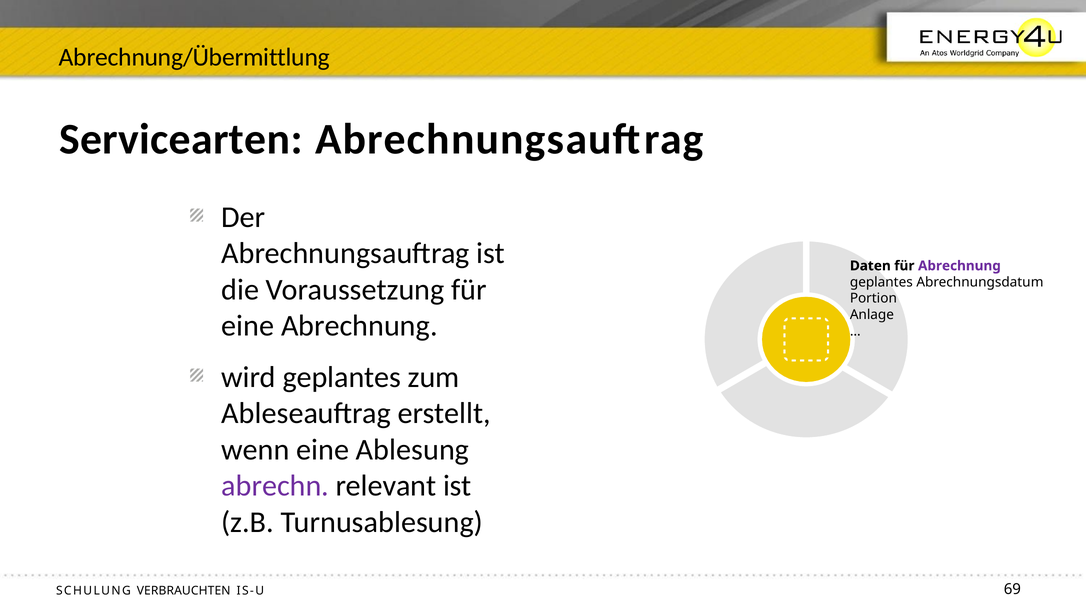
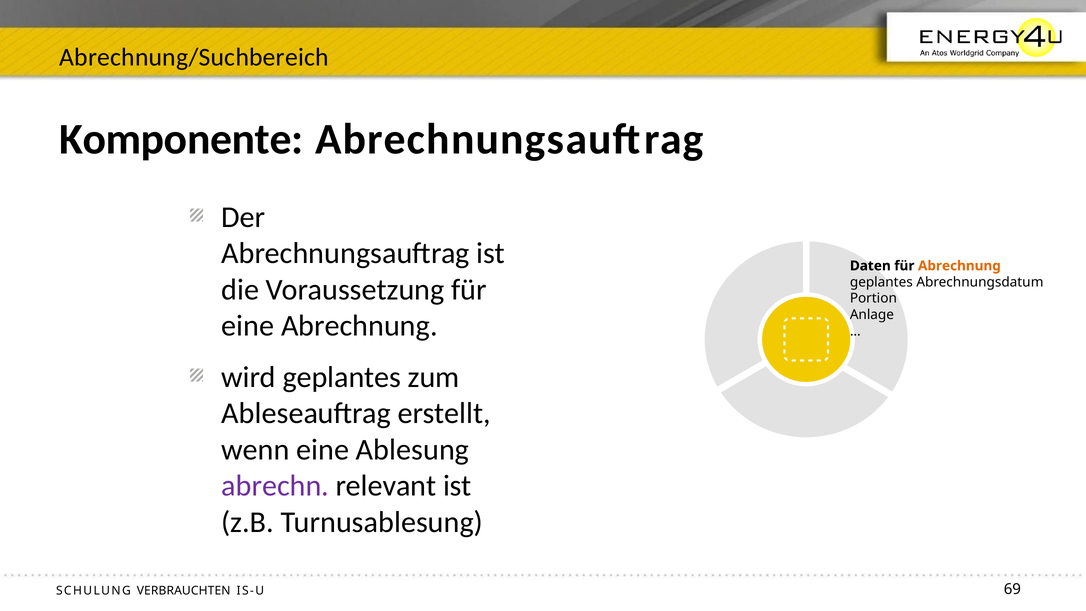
Abrechnung/Übermittlung: Abrechnung/Übermittlung -> Abrechnung/Suchbereich
Servicearten: Servicearten -> Komponente
Abrechnung at (959, 266) colour: purple -> orange
